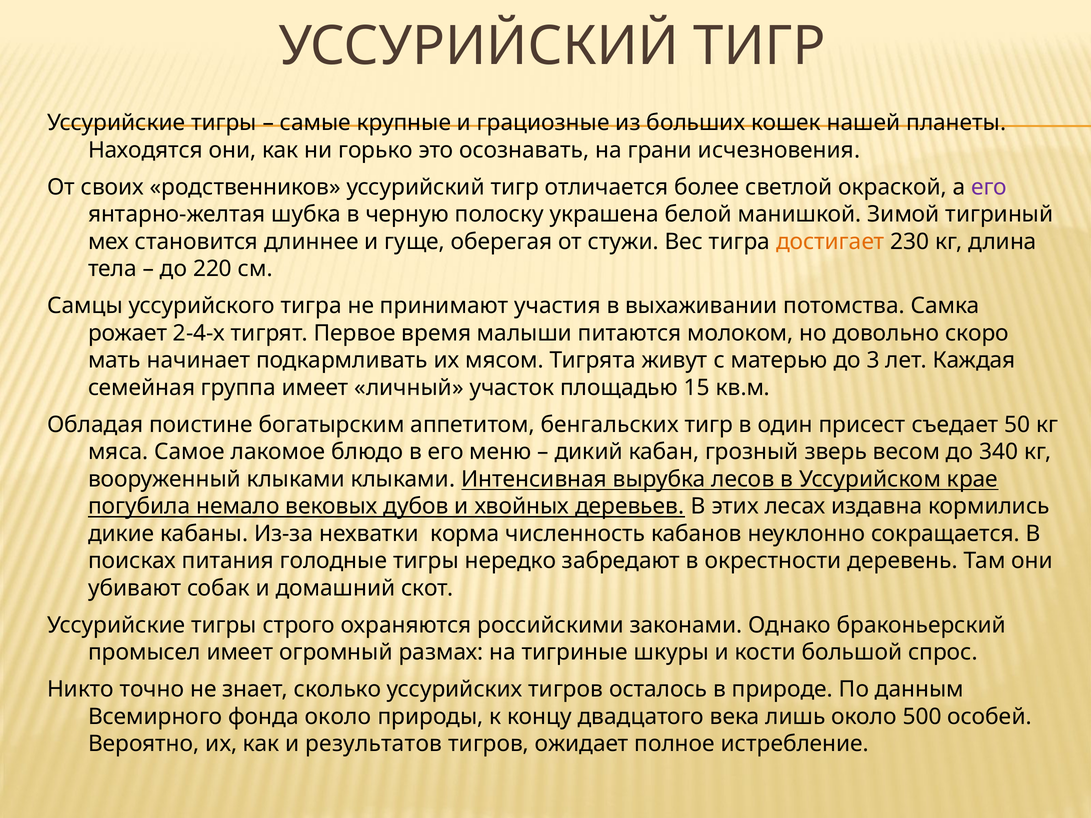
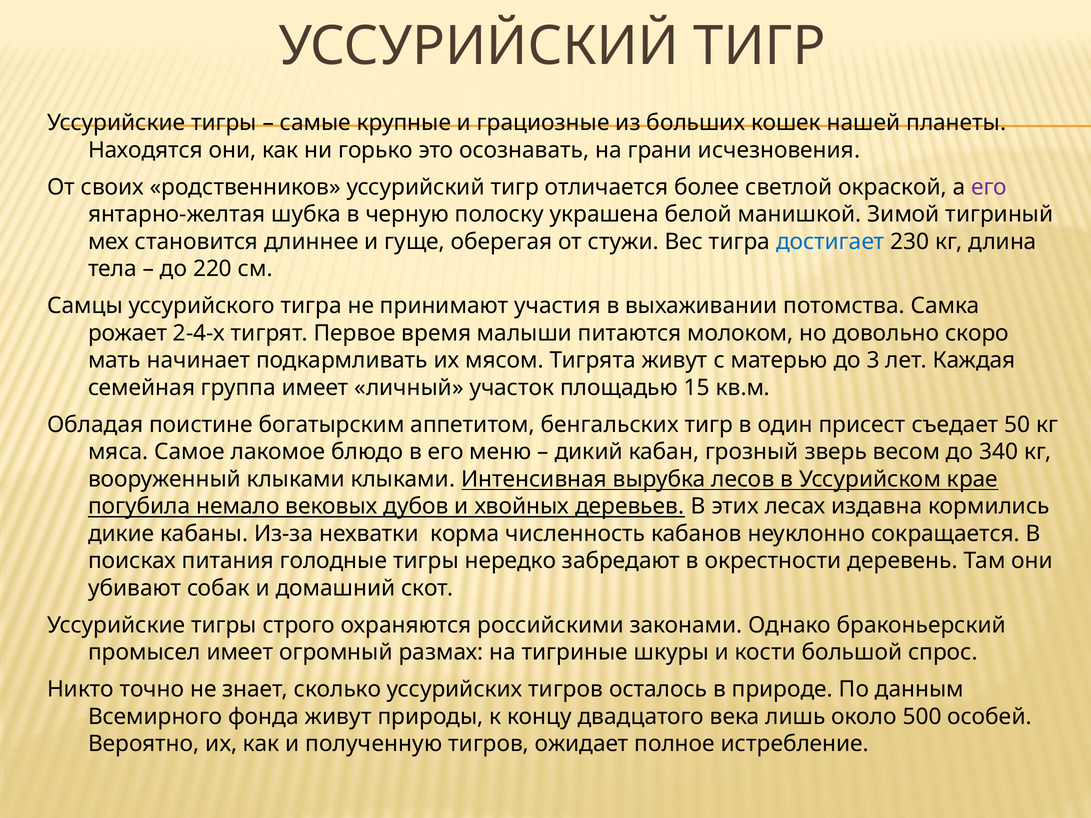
достигает colour: orange -> blue
фонда около: около -> живут
результатов: результатов -> полученную
